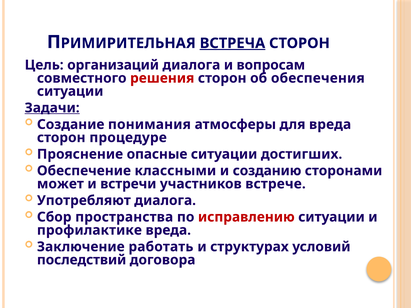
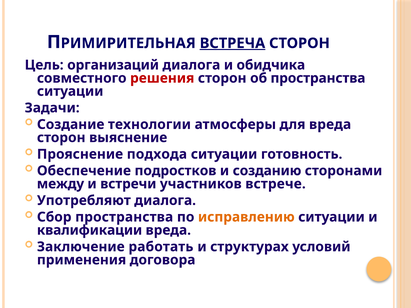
вопросам: вопросам -> обидчика
об обеспечения: обеспечения -> пространства
Задачи underline: present -> none
понимания: понимания -> технологии
процедуре: процедуре -> выяснение
опасные: опасные -> подхода
достигших: достигших -> готовность
классными: классными -> подростков
может: может -> между
исправлению colour: red -> orange
профилактике: профилактике -> квалификации
последствий: последствий -> применения
